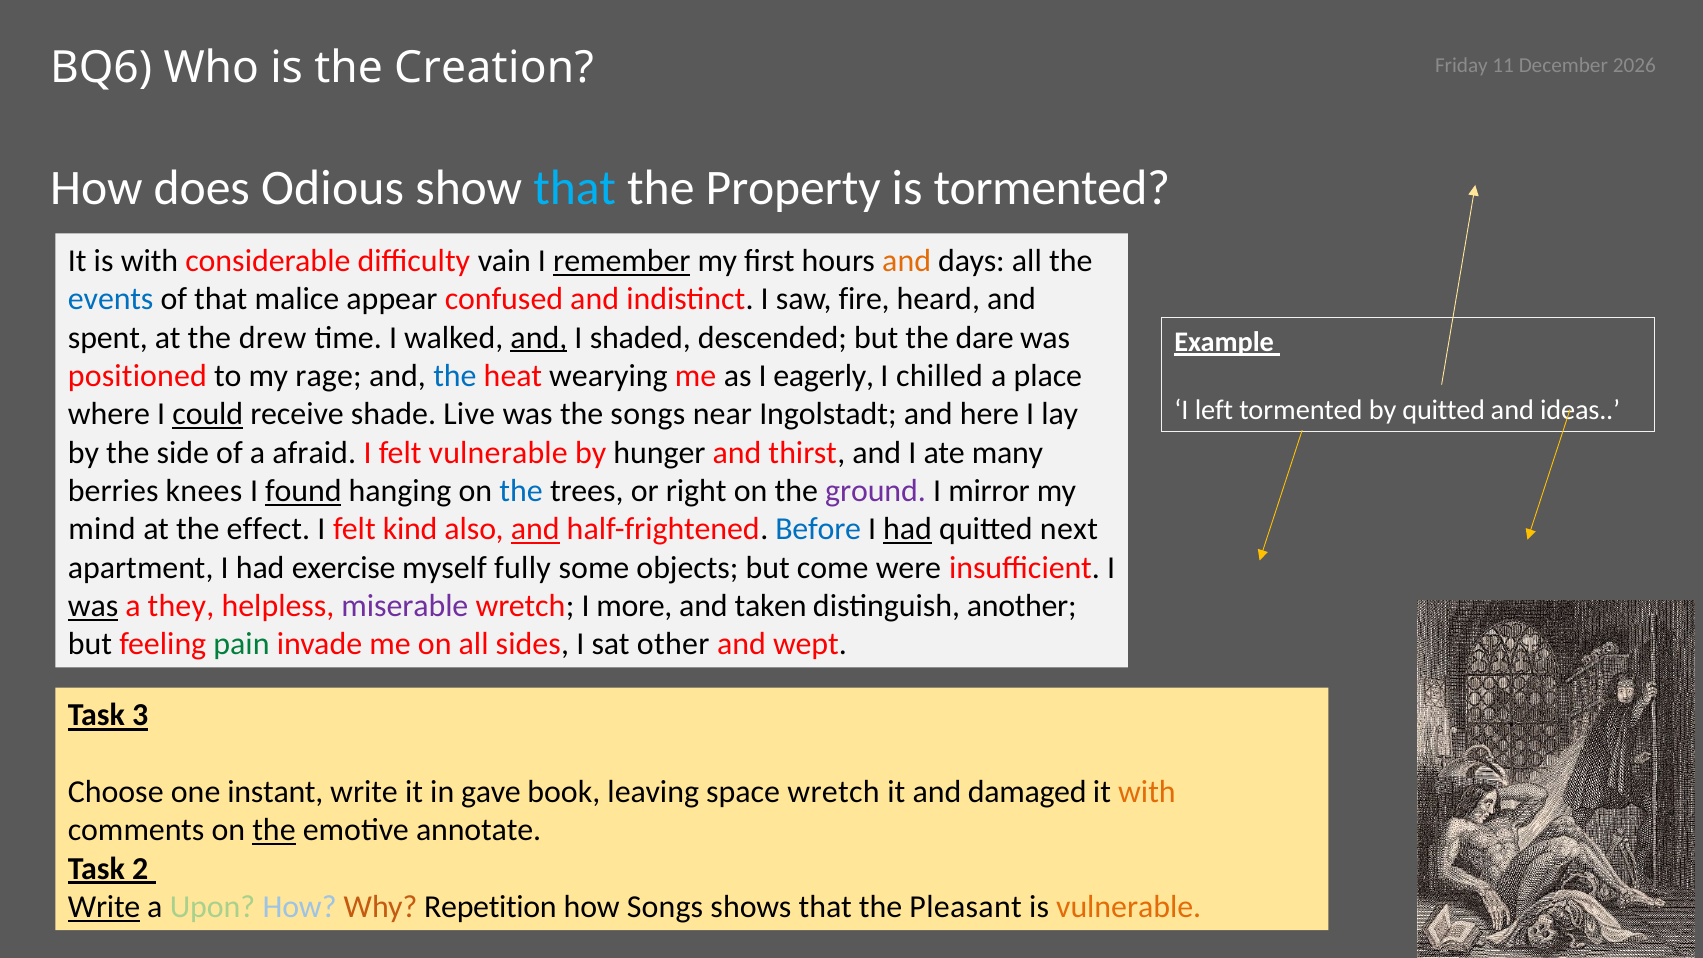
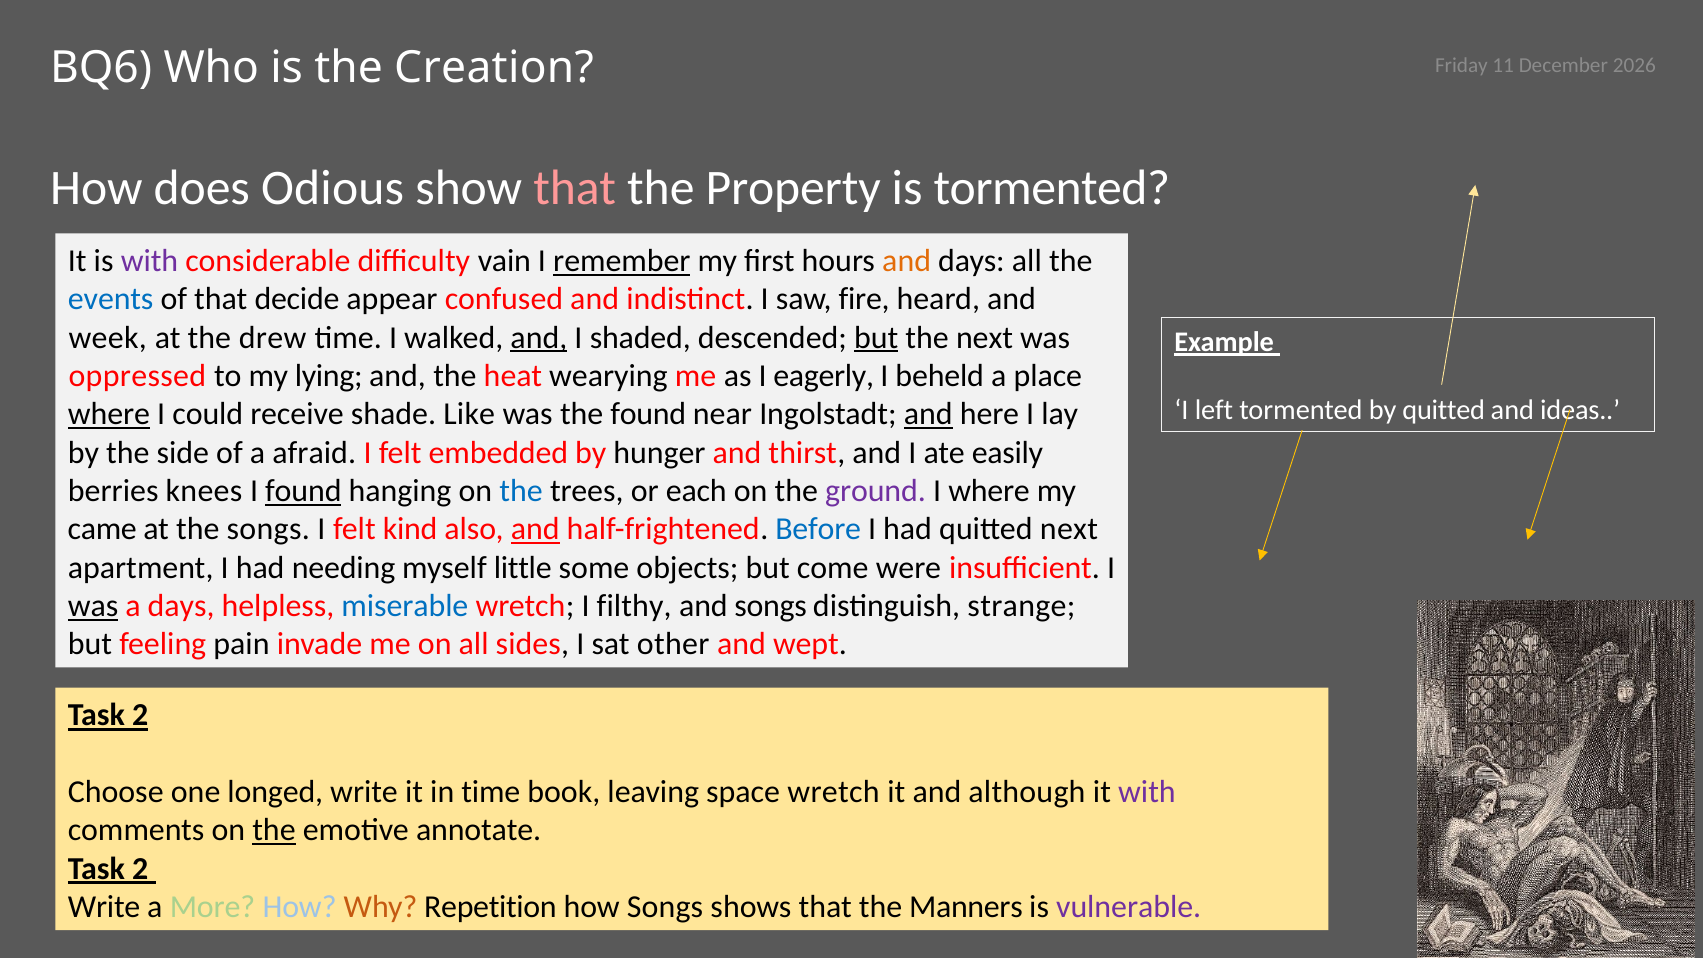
that at (575, 189) colour: light blue -> pink
with at (150, 261) colour: black -> purple
malice: malice -> decide
spent: spent -> week
but at (876, 338) underline: none -> present
the dare: dare -> next
positioned: positioned -> oppressed
rage: rage -> lying
the at (455, 376) colour: blue -> black
chilled: chilled -> beheld
where at (109, 414) underline: none -> present
could underline: present -> none
Live: Live -> Like
the songs: songs -> found
and at (928, 414) underline: none -> present
felt vulnerable: vulnerable -> embedded
many: many -> easily
right: right -> each
I mirror: mirror -> where
mind: mind -> came
the effect: effect -> songs
had at (908, 529) underline: present -> none
exercise: exercise -> needing
fully: fully -> little
a they: they -> days
miserable colour: purple -> blue
more: more -> filthy
and taken: taken -> songs
another: another -> strange
pain colour: green -> black
3 at (140, 715): 3 -> 2
instant: instant -> longed
in gave: gave -> time
damaged: damaged -> although
with at (1147, 792) colour: orange -> purple
Write at (104, 907) underline: present -> none
Upon: Upon -> More
Pleasant: Pleasant -> Manners
vulnerable at (1129, 907) colour: orange -> purple
